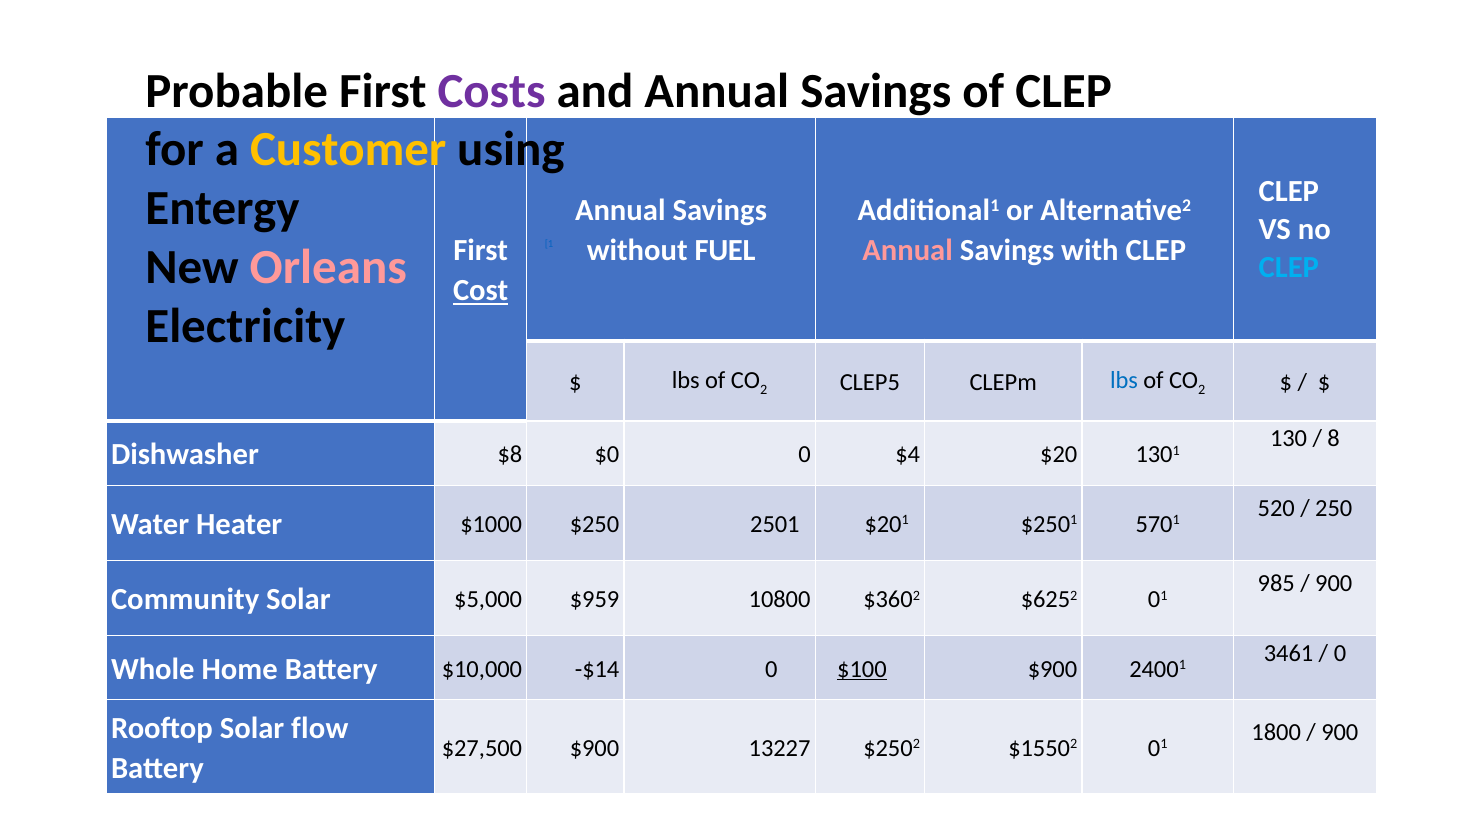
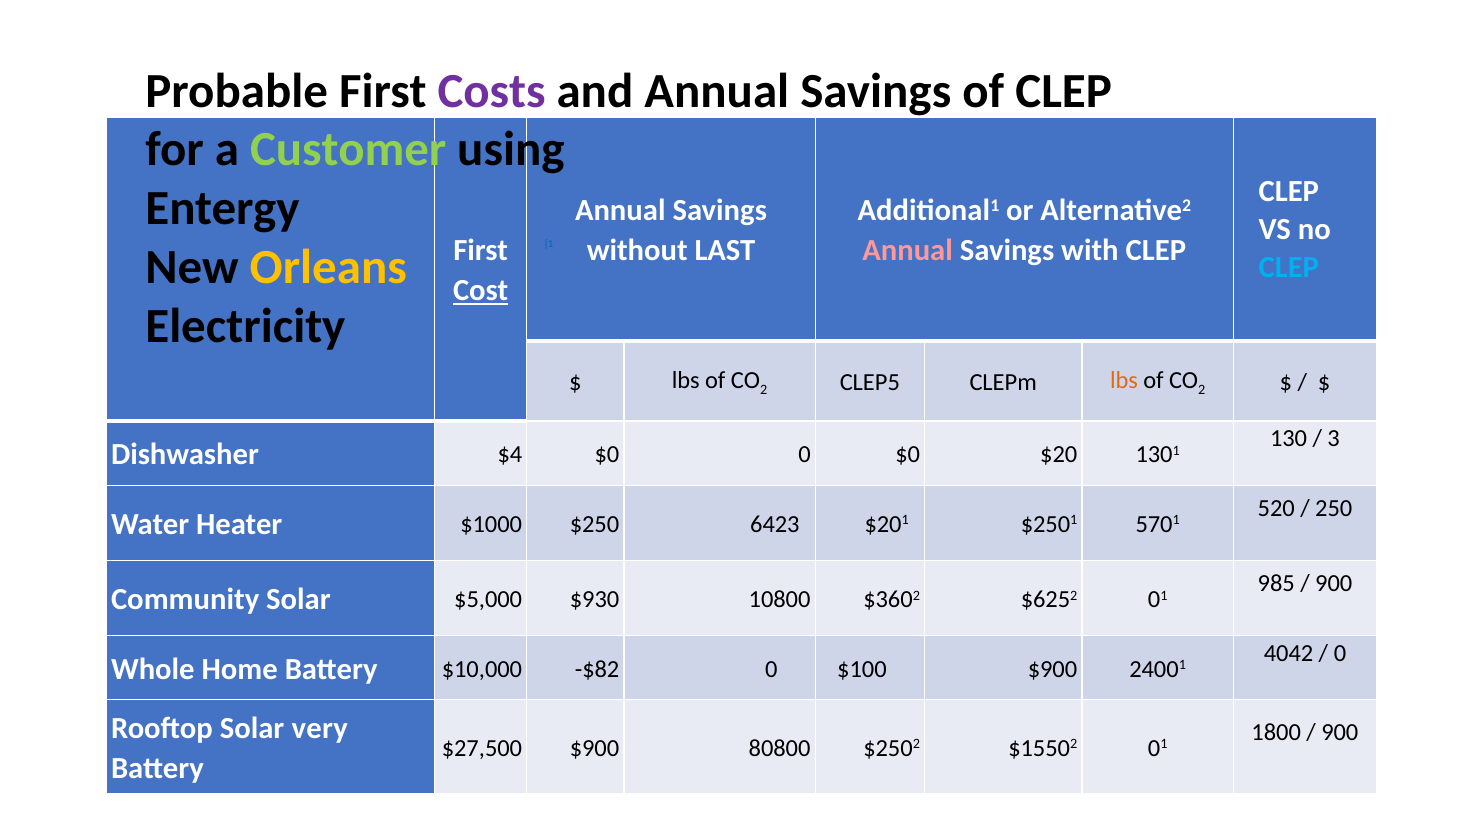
Customer colour: yellow -> light green
FUEL: FUEL -> LAST
Orleans colour: pink -> yellow
lbs at (1124, 381) colour: blue -> orange
8: 8 -> 3
$8: $8 -> $4
0 $4: $4 -> $0
2501: 2501 -> 6423
$959: $959 -> $930
3461: 3461 -> 4042
-$14: -$14 -> -$82
$100 underline: present -> none
flow: flow -> very
13227: 13227 -> 80800
